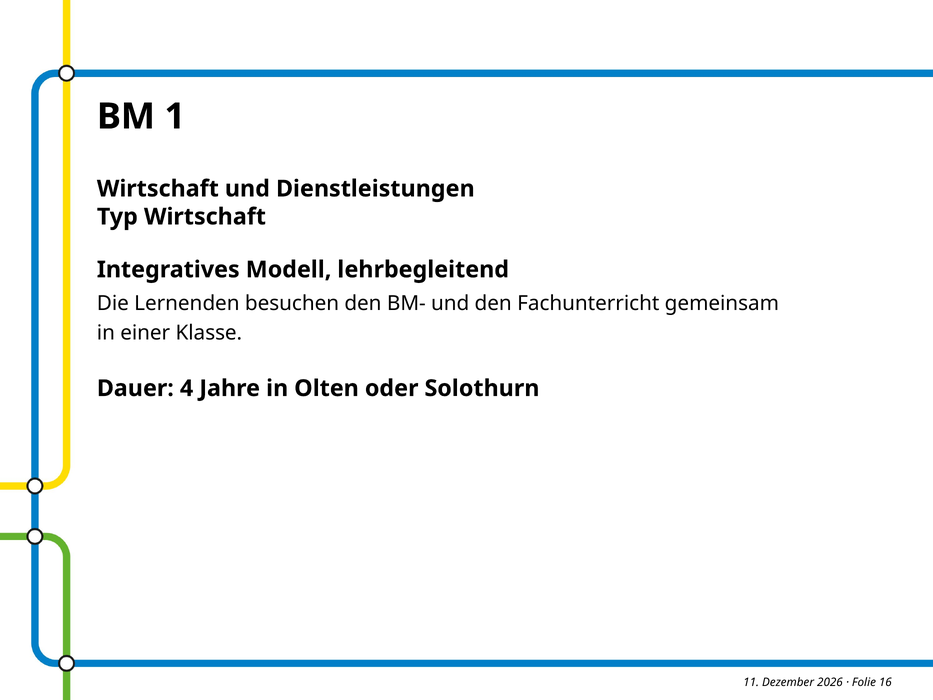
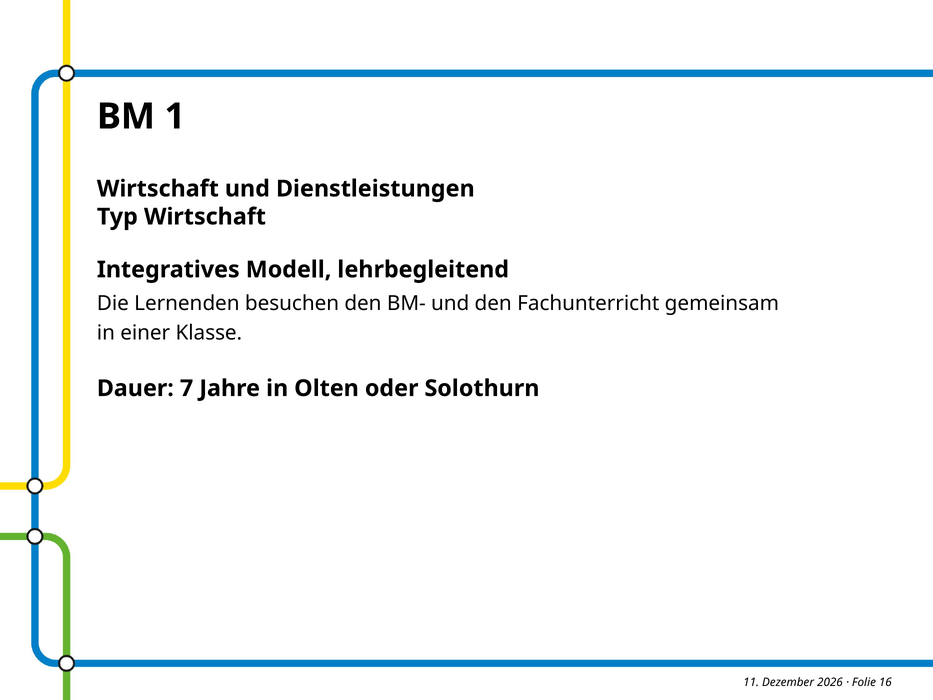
4: 4 -> 7
